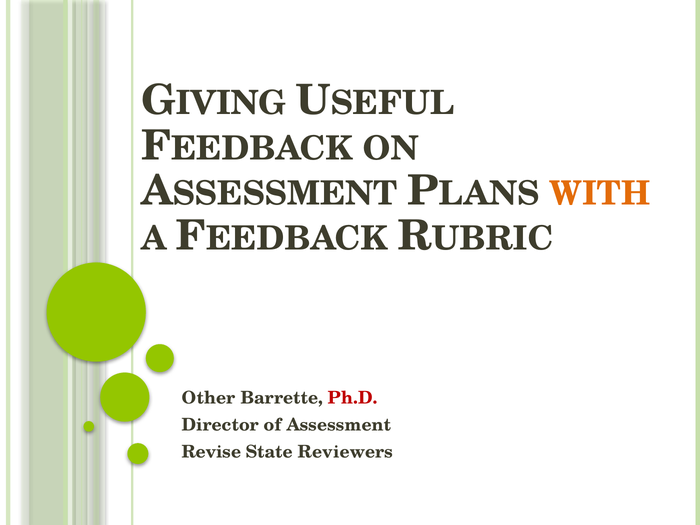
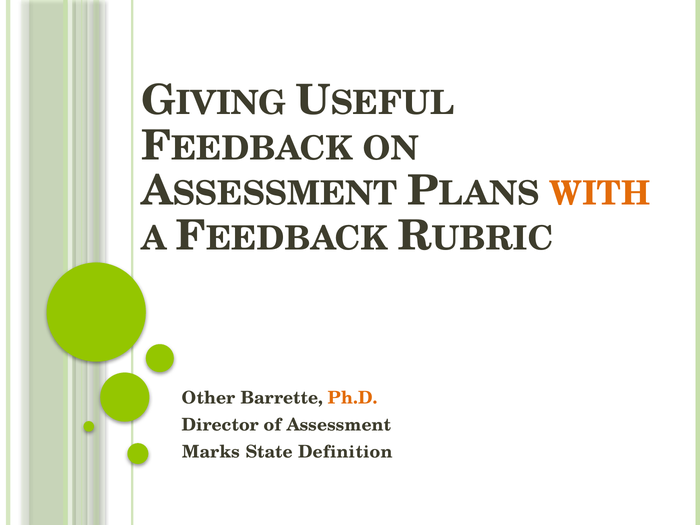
Ph.D colour: red -> orange
Revise: Revise -> Marks
Reviewers: Reviewers -> Definition
